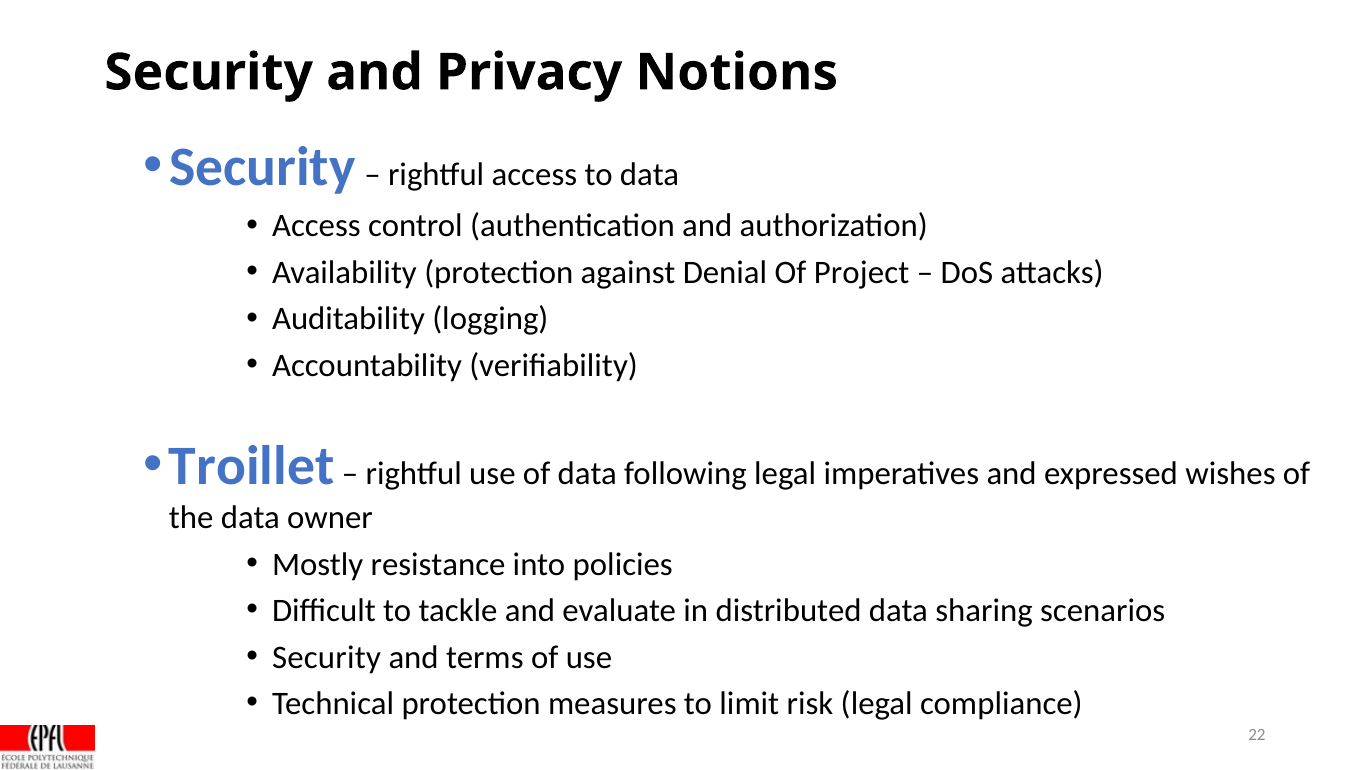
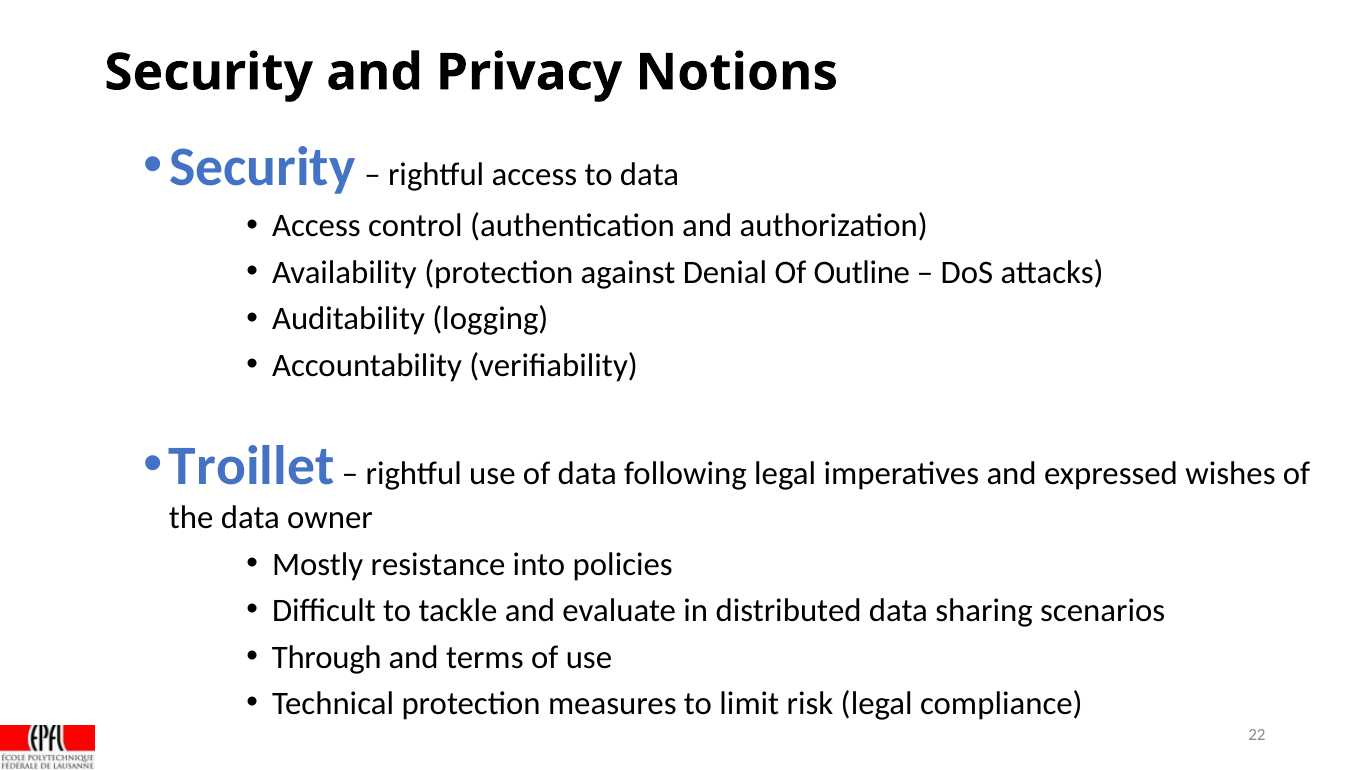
Project: Project -> Outline
Security at (326, 658): Security -> Through
